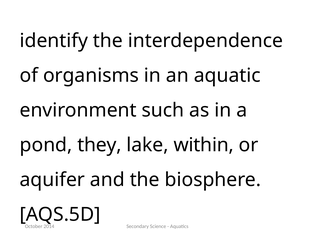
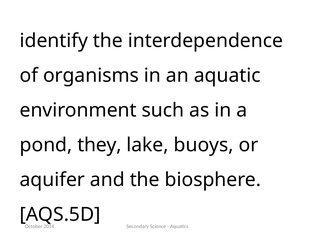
within: within -> buoys
